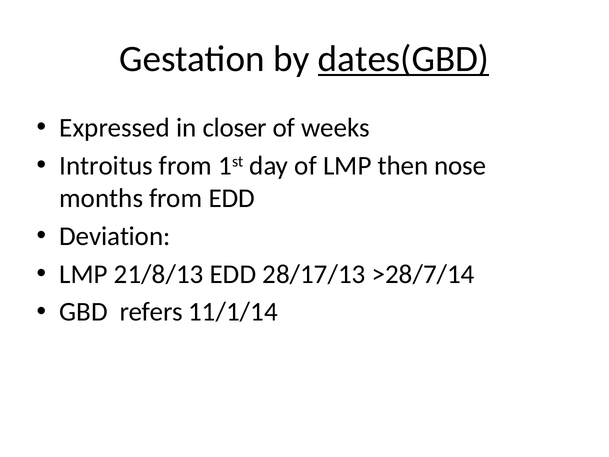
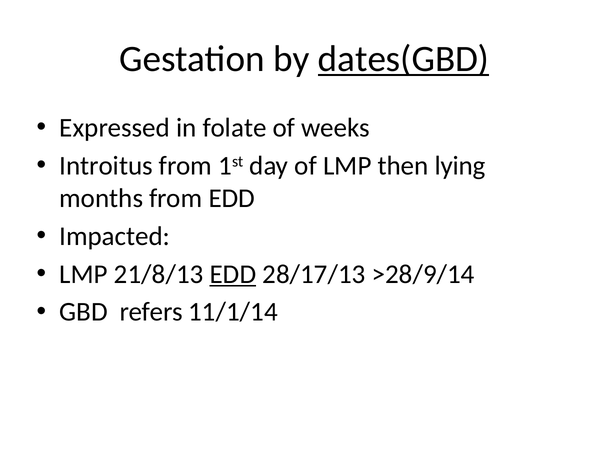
closer: closer -> folate
nose: nose -> lying
Deviation: Deviation -> Impacted
EDD at (233, 274) underline: none -> present
>28/7/14: >28/7/14 -> >28/9/14
